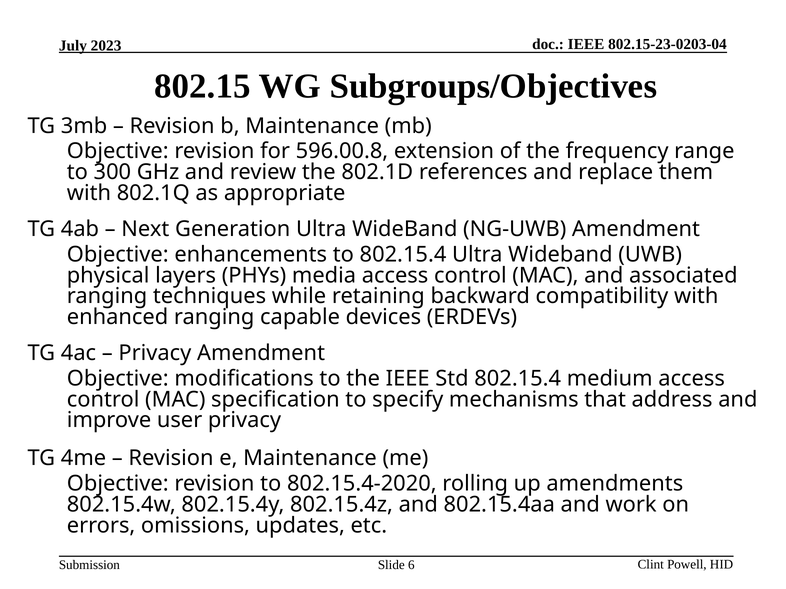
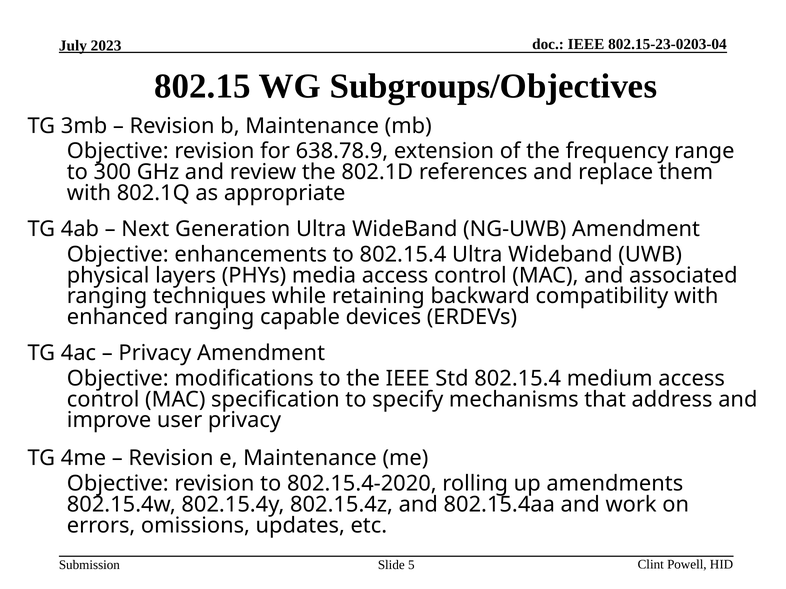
596.00.8: 596.00.8 -> 638.78.9
6: 6 -> 5
